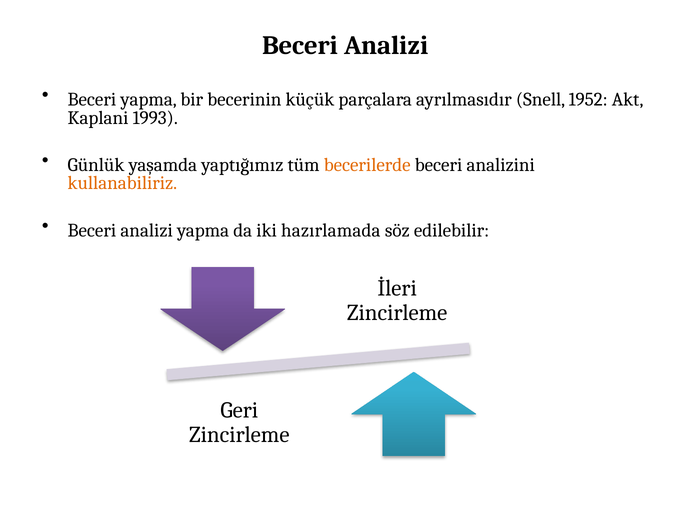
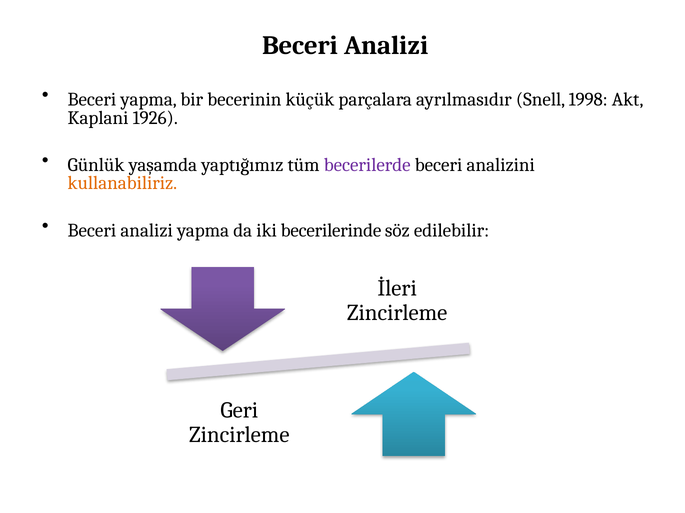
1952: 1952 -> 1998
1993: 1993 -> 1926
becerilerde colour: orange -> purple
hazırlamada: hazırlamada -> becerilerinde
